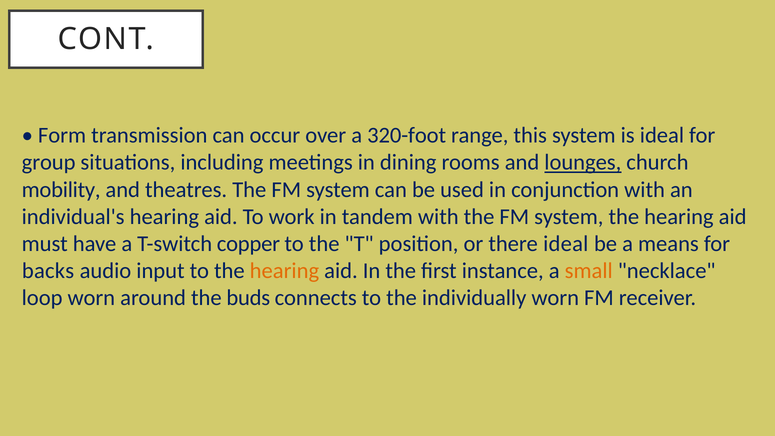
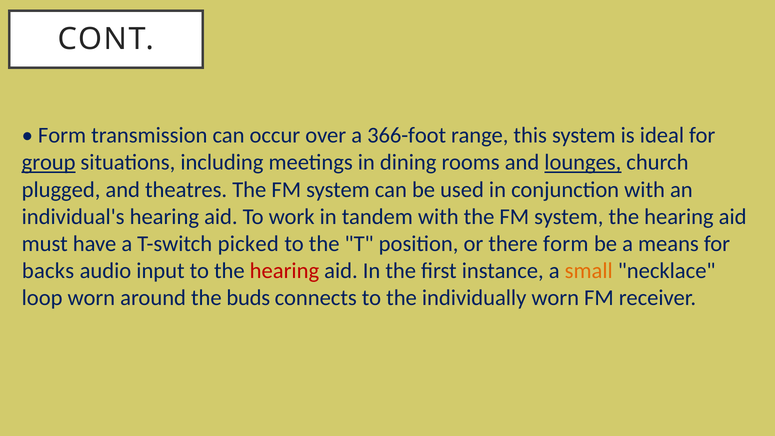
320-foot: 320-foot -> 366-foot
group underline: none -> present
mobility: mobility -> plugged
copper: copper -> picked
there ideal: ideal -> form
hearing at (284, 271) colour: orange -> red
